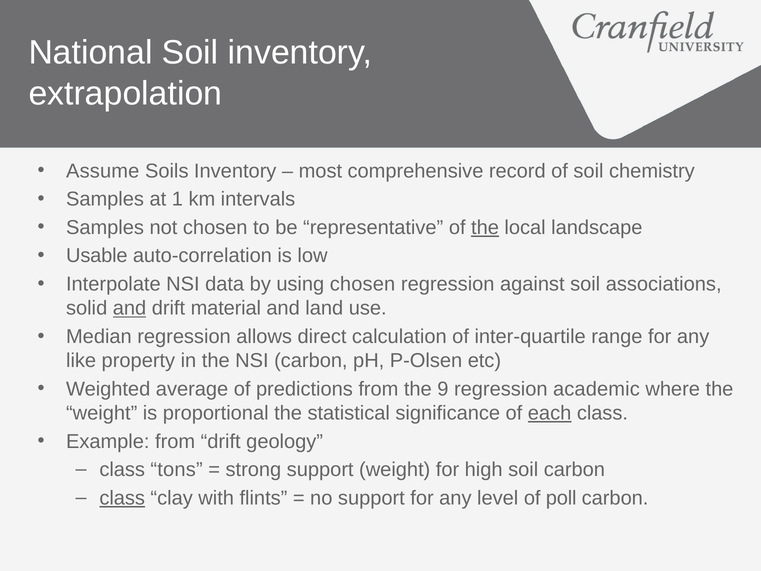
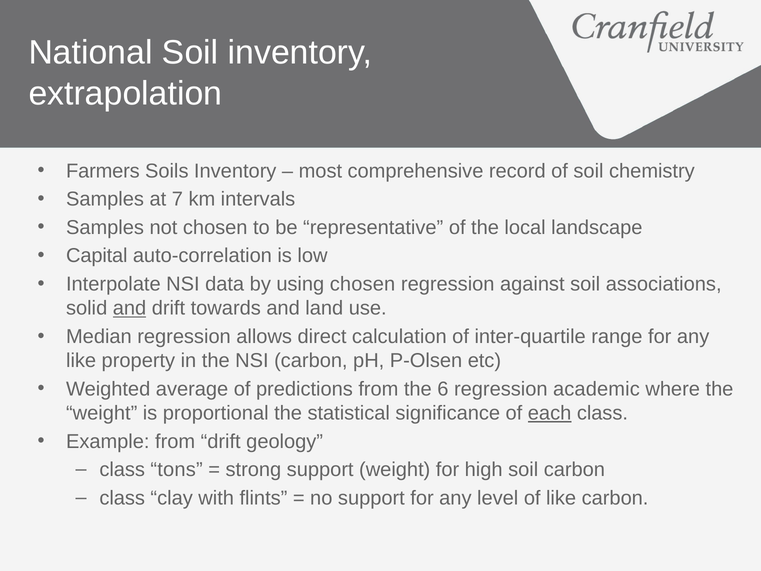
Assume: Assume -> Farmers
1: 1 -> 7
the at (485, 227) underline: present -> none
Usable: Usable -> Capital
material: material -> towards
9: 9 -> 6
class at (122, 498) underline: present -> none
of poll: poll -> like
